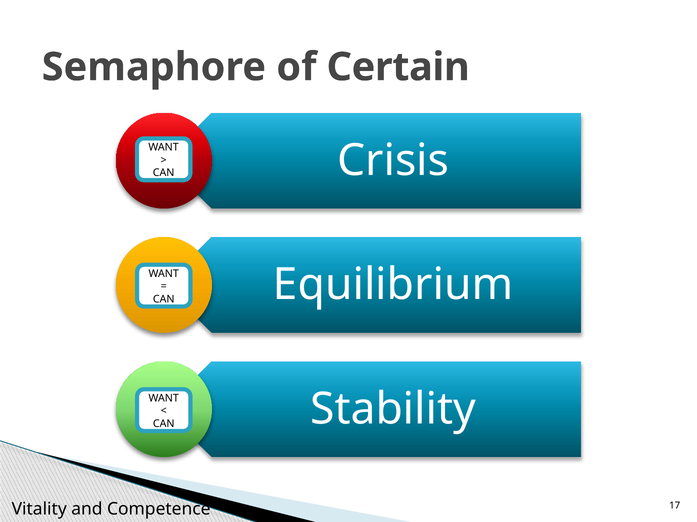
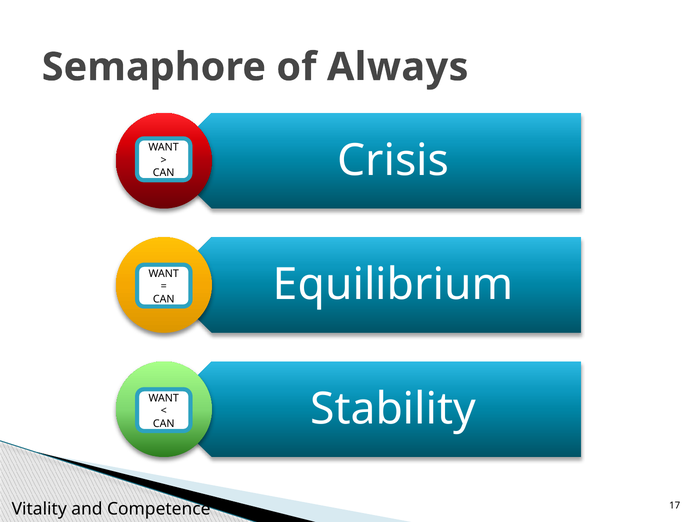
Certain: Certain -> Always
